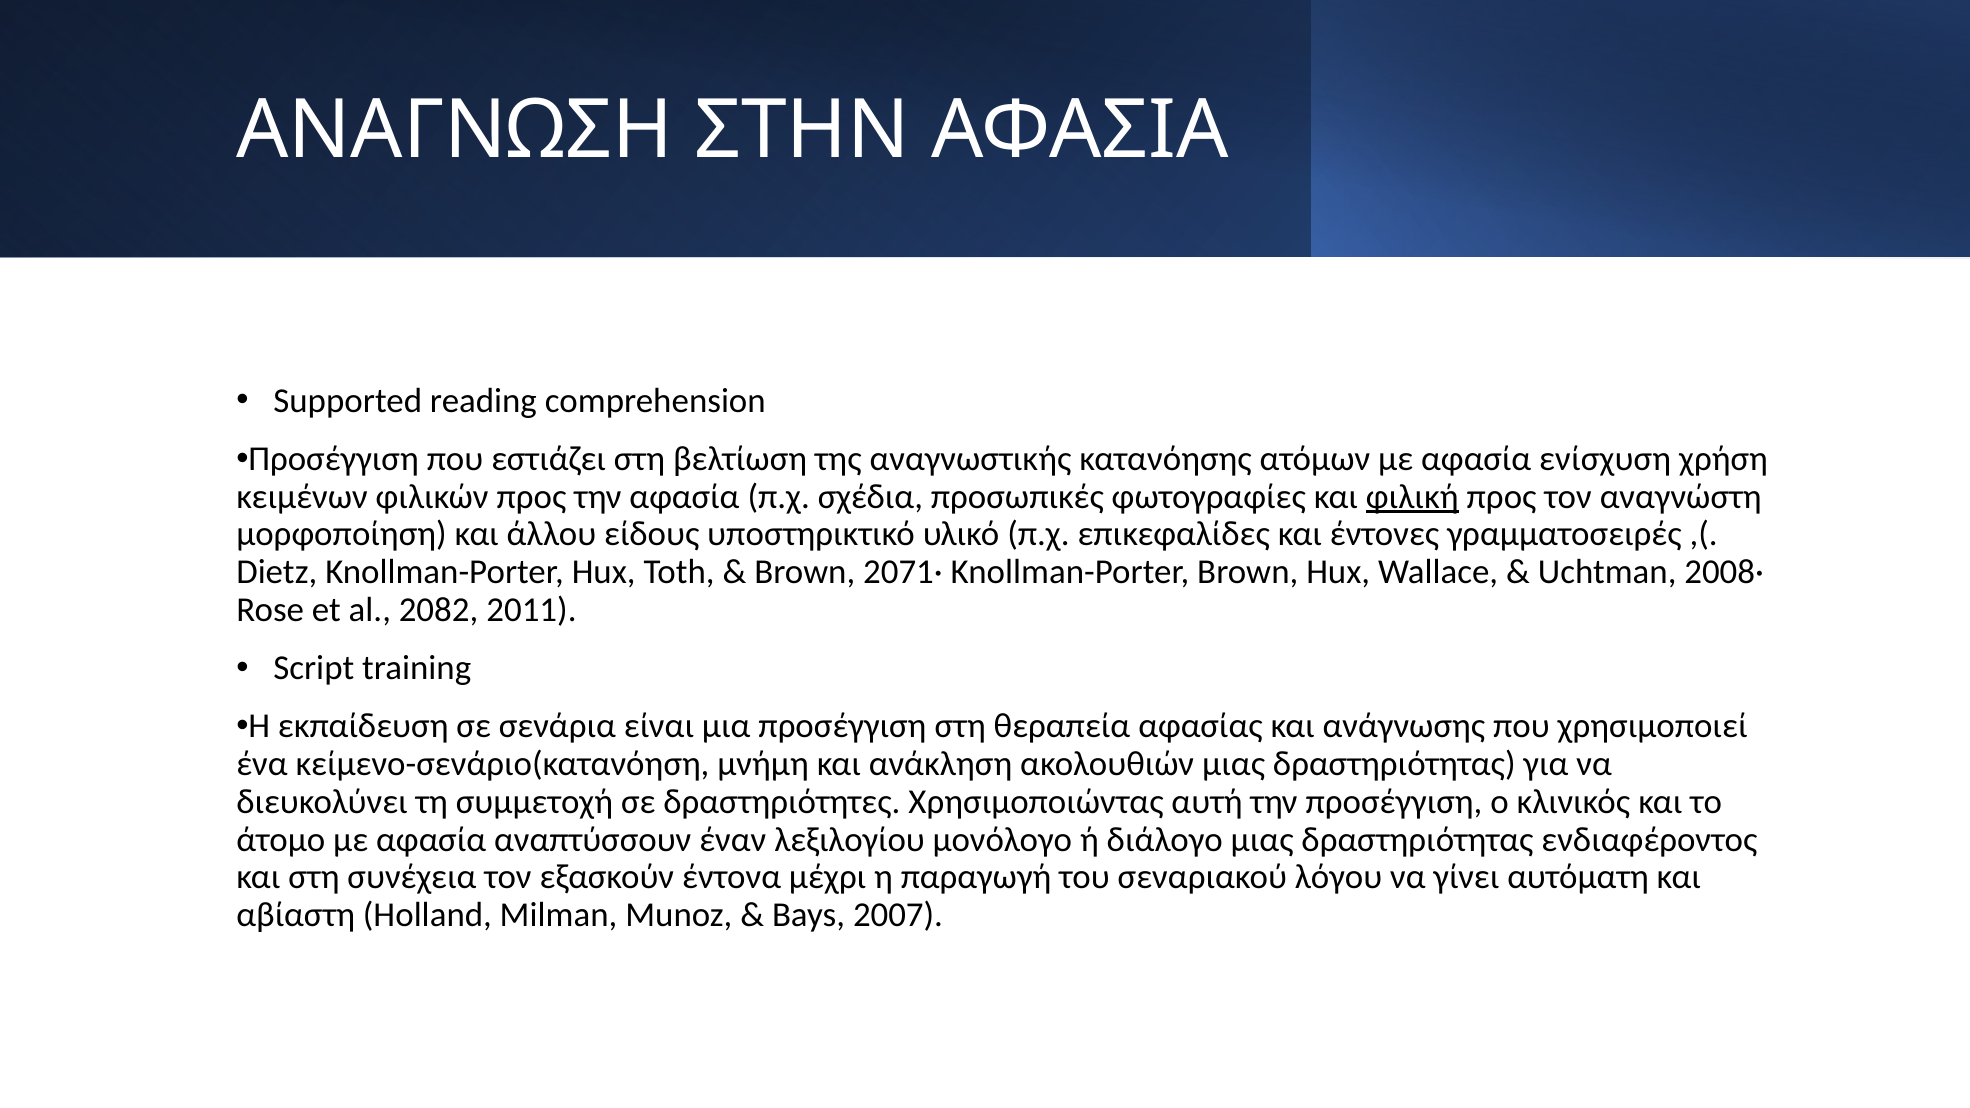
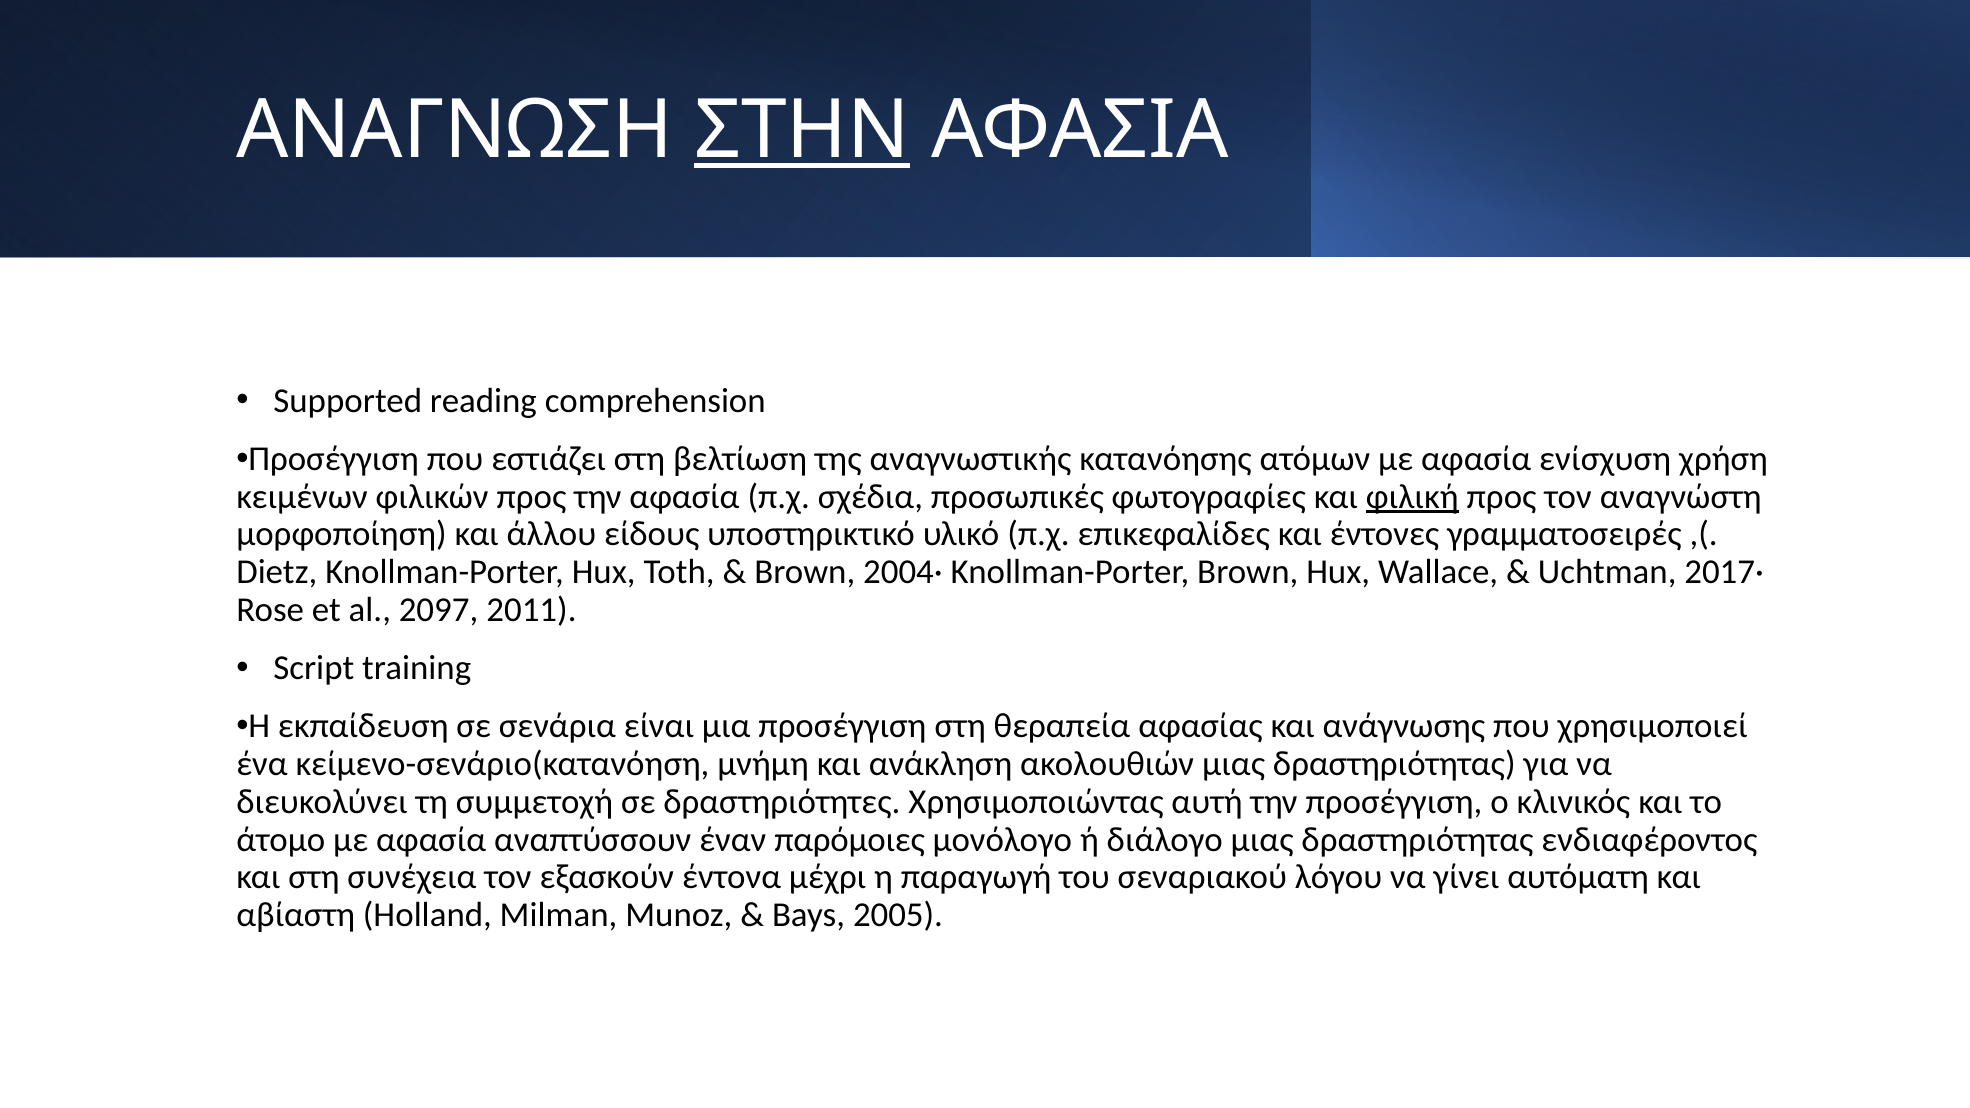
ΣΤΗΝ underline: none -> present
2071·: 2071· -> 2004·
2008·: 2008· -> 2017·
2082: 2082 -> 2097
λεξιλογίου: λεξιλογίου -> παρόμοιες
2007: 2007 -> 2005
